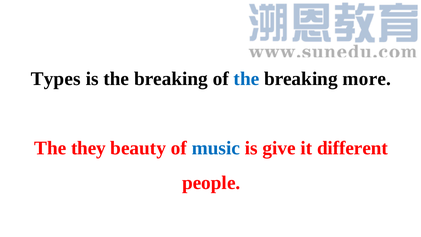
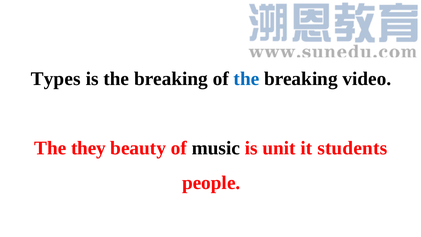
more: more -> video
music colour: blue -> black
give: give -> unit
different: different -> students
